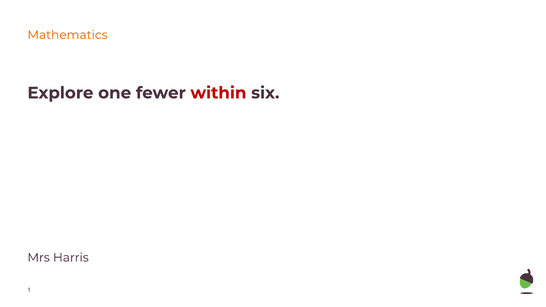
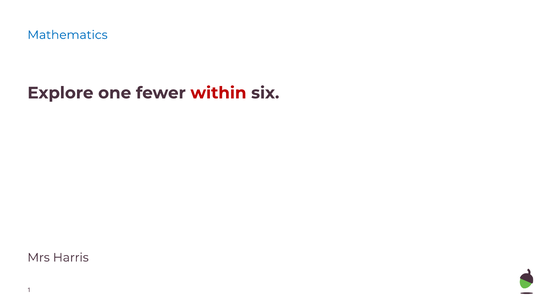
Mathematics colour: orange -> blue
